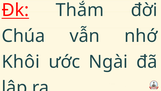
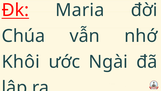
Thắm: Thắm -> Maria
